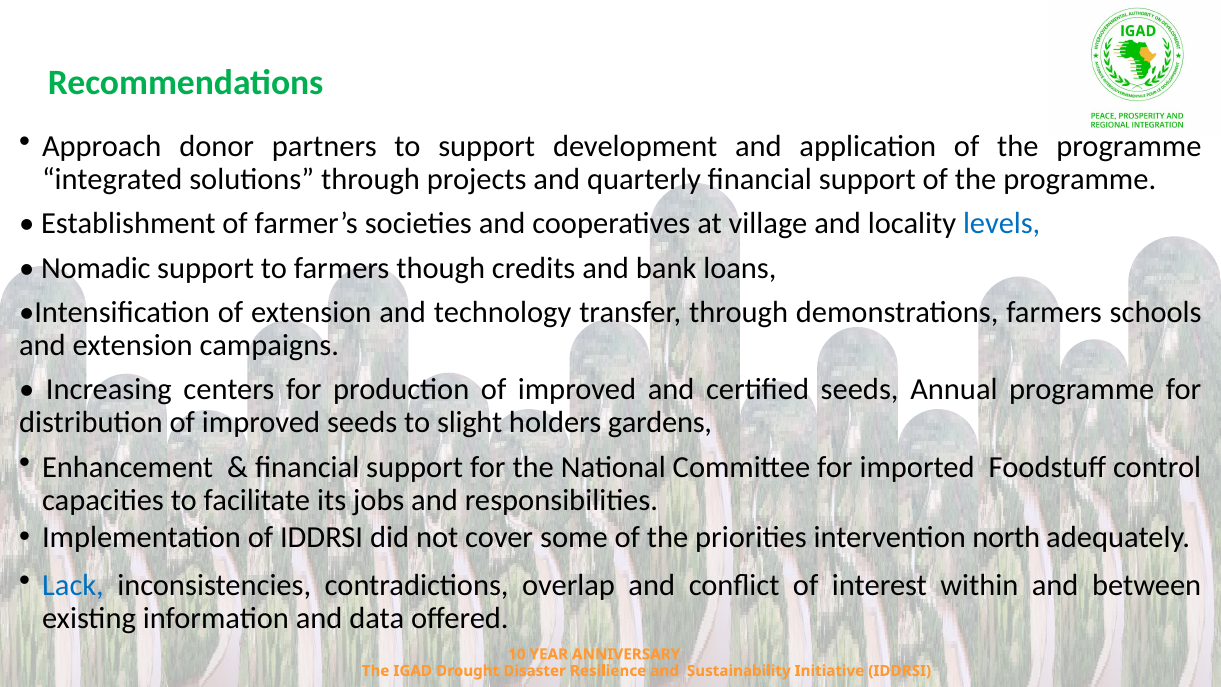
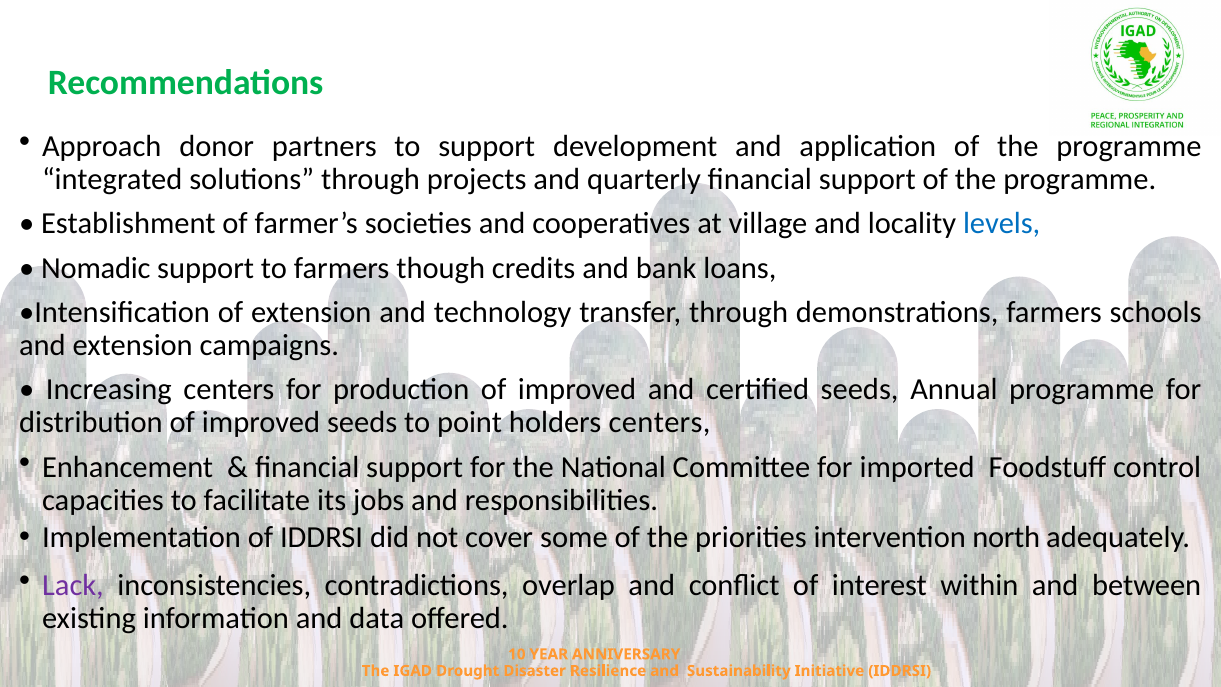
slight: slight -> point
holders gardens: gardens -> centers
Lack colour: blue -> purple
